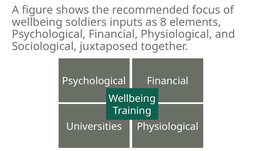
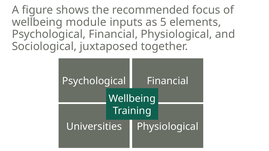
soldiers: soldiers -> module
8: 8 -> 5
